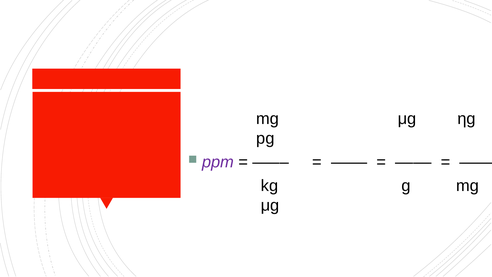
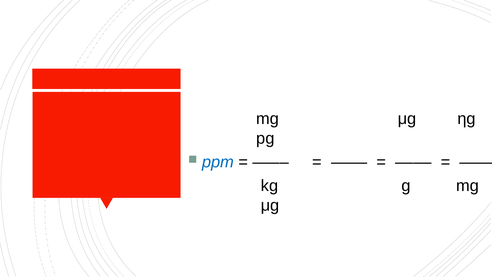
ppm colour: purple -> blue
